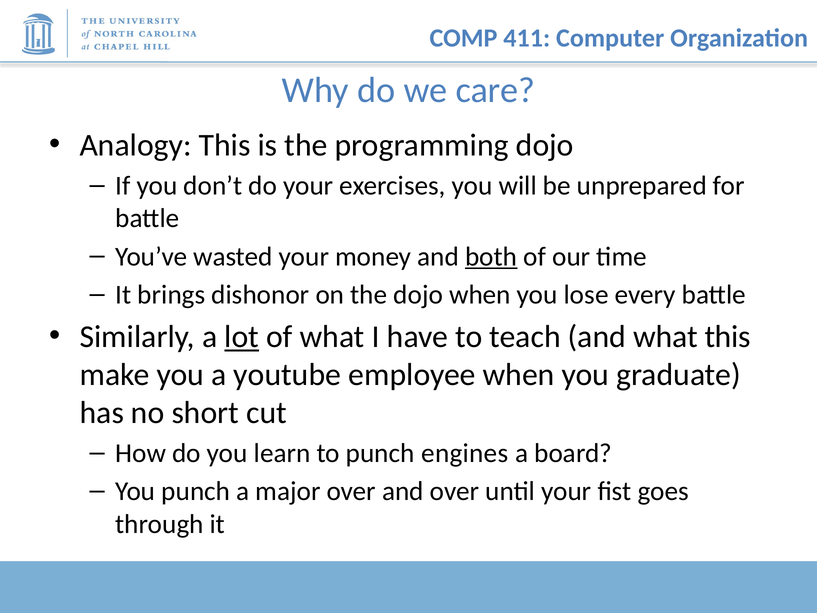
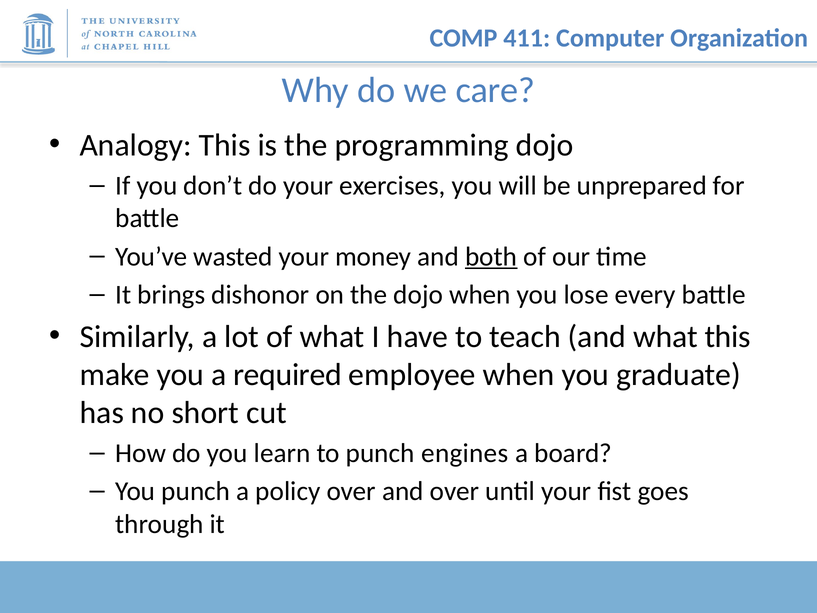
lot underline: present -> none
youtube: youtube -> required
major: major -> policy
